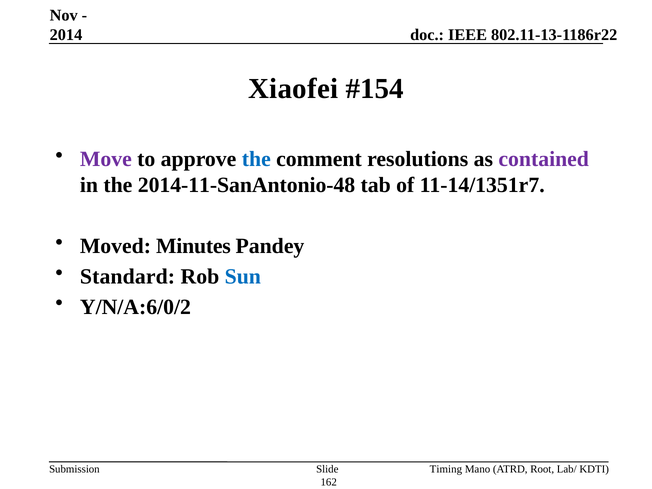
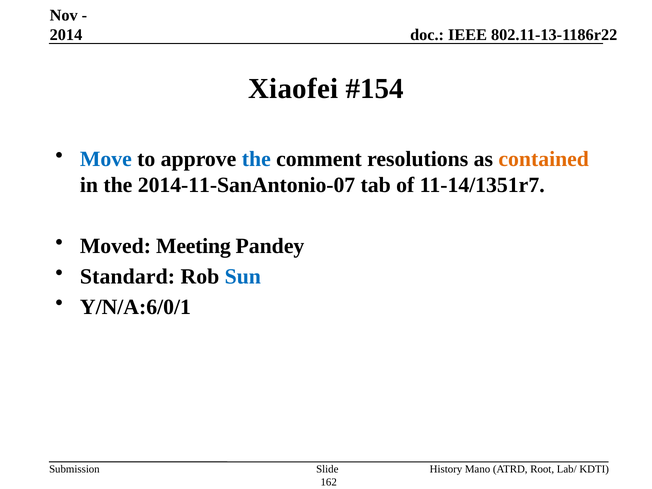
Move colour: purple -> blue
contained colour: purple -> orange
2014-11-SanAntonio-48: 2014-11-SanAntonio-48 -> 2014-11-SanAntonio-07
Minutes: Minutes -> Meeting
Y/N/A:6/0/2: Y/N/A:6/0/2 -> Y/N/A:6/0/1
Timing: Timing -> History
